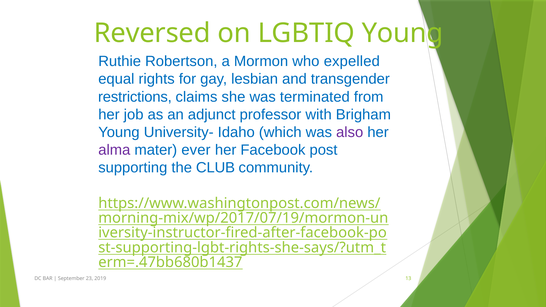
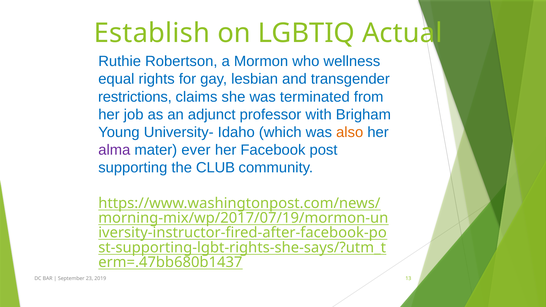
Reversed: Reversed -> Establish
LGBTIQ Young: Young -> Actual
expelled: expelled -> wellness
also colour: purple -> orange
